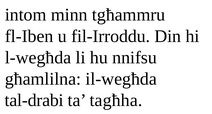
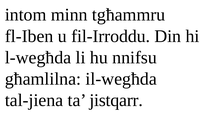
tal-drabi: tal-drabi -> tal-jiena
tagħha: tagħha -> jistqarr
